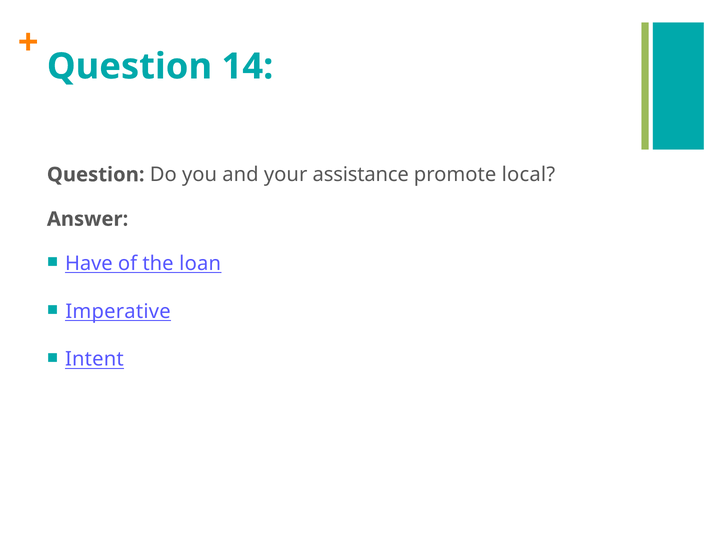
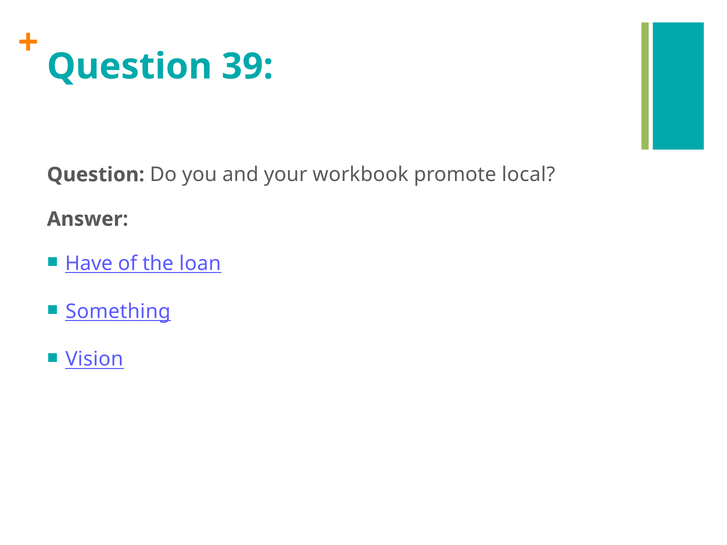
14: 14 -> 39
assistance: assistance -> workbook
Imperative: Imperative -> Something
Intent: Intent -> Vision
